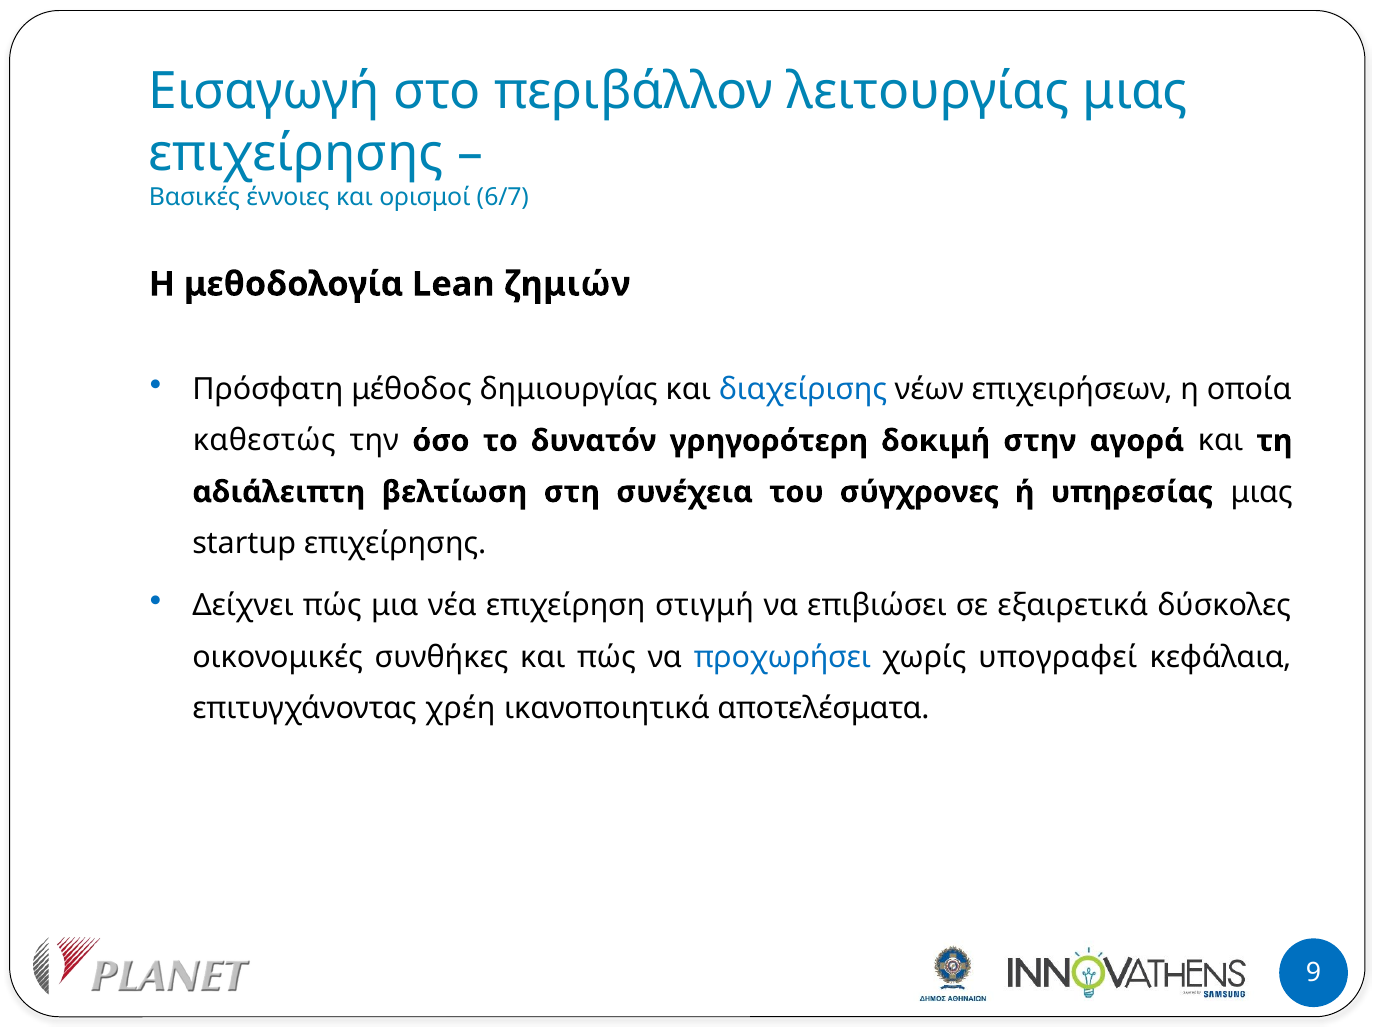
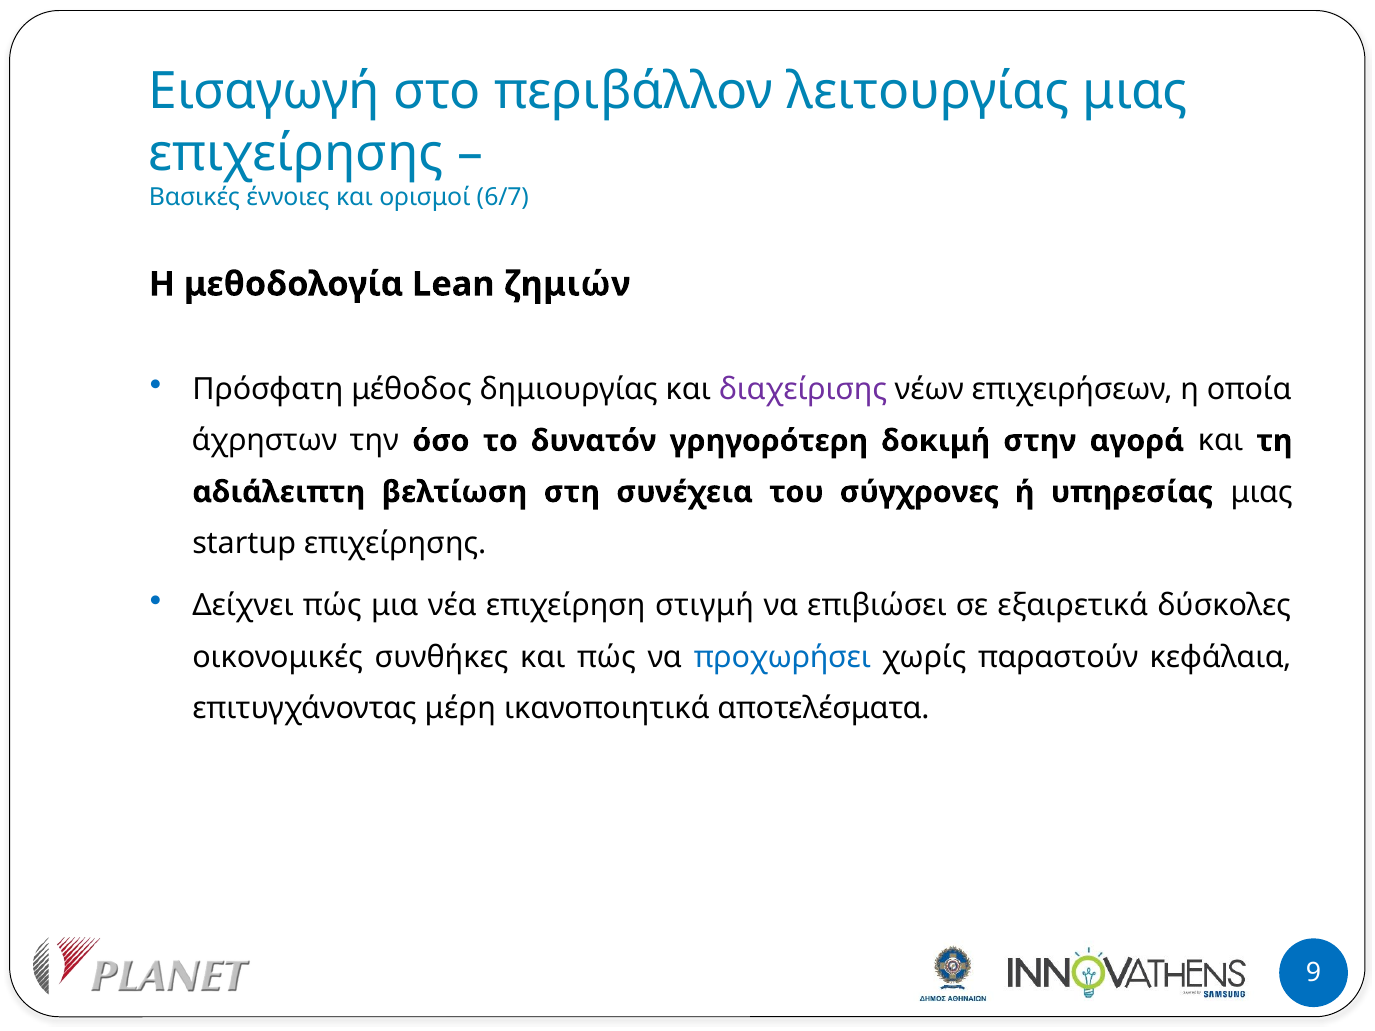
διαχείρισης colour: blue -> purple
καθεστώς: καθεστώς -> άχρηστων
υπογραφεί: υπογραφεί -> παραστούν
χρέη: χρέη -> μέρη
